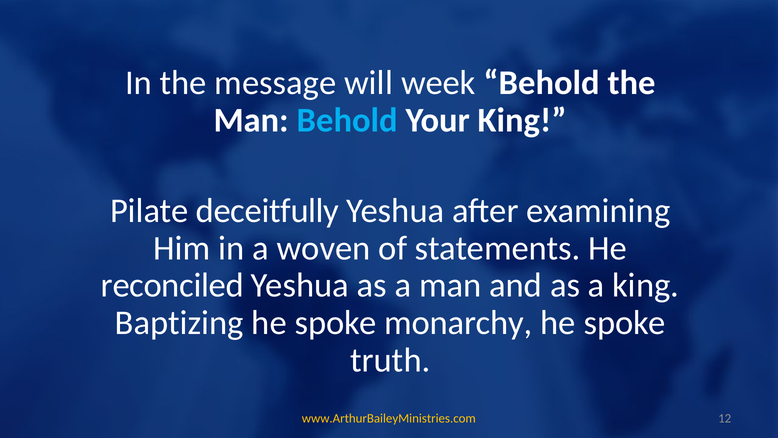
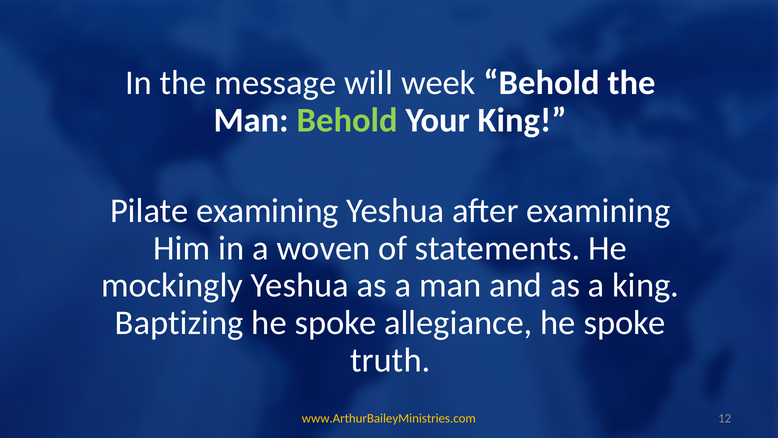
Behold at (347, 120) colour: light blue -> light green
Pilate deceitfully: deceitfully -> examining
reconciled: reconciled -> mockingly
monarchy: monarchy -> allegiance
